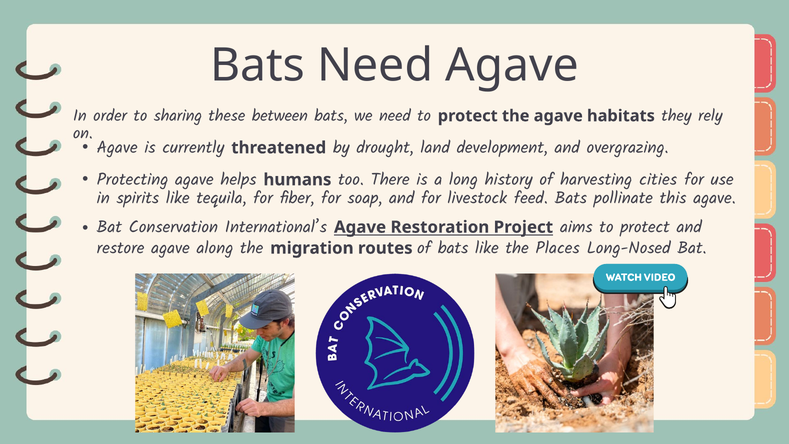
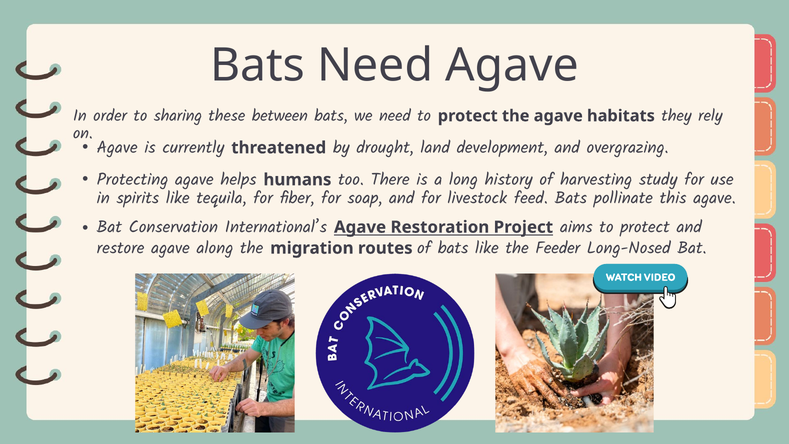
cities: cities -> study
Places: Places -> Feeder
